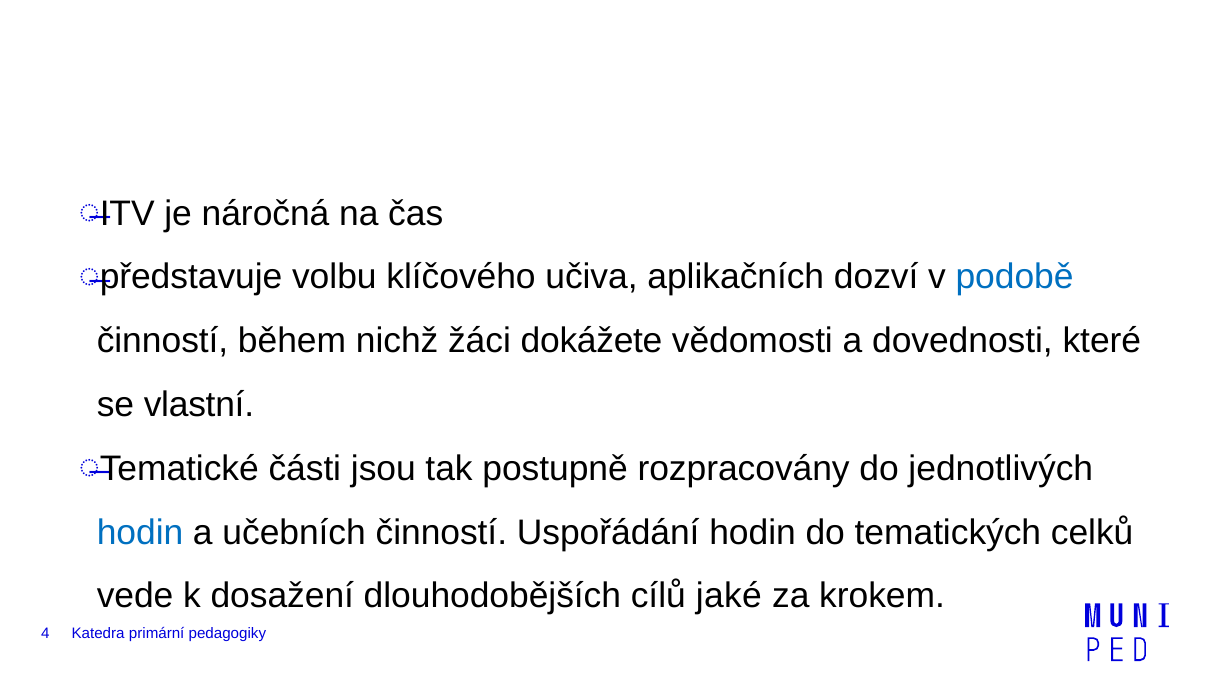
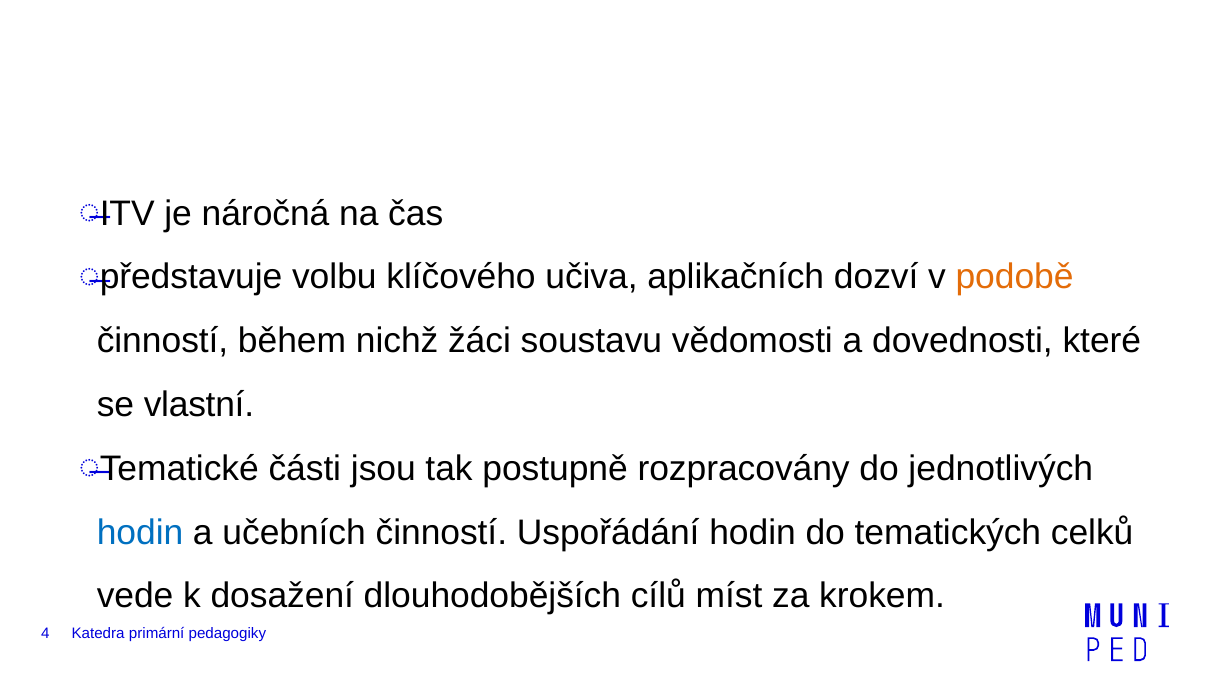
podobě colour: blue -> orange
dokážete: dokážete -> soustavu
jaké: jaké -> míst
